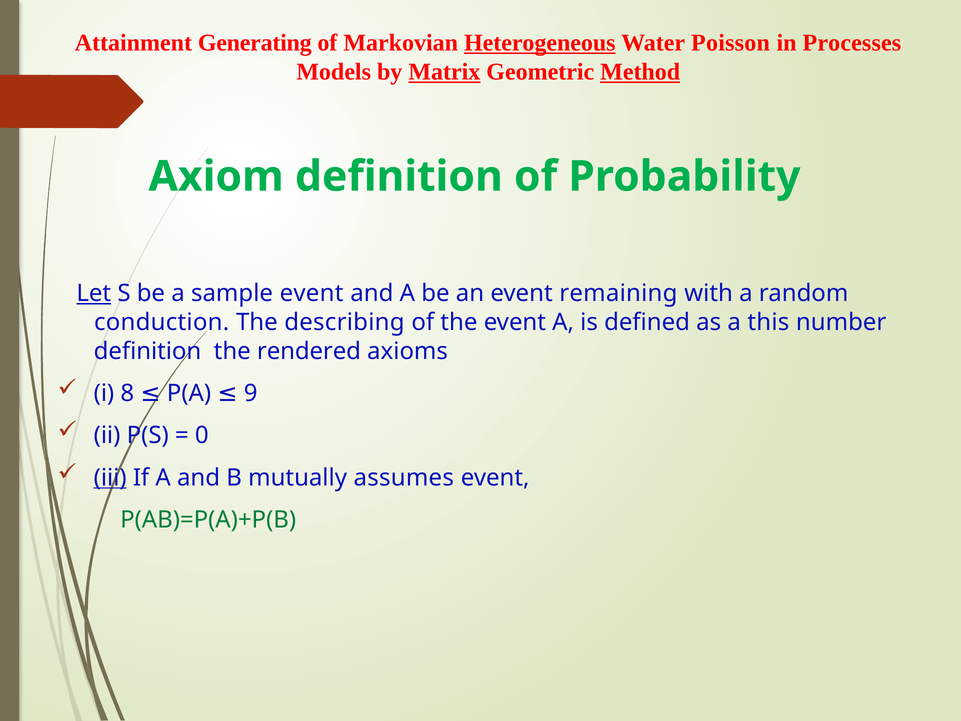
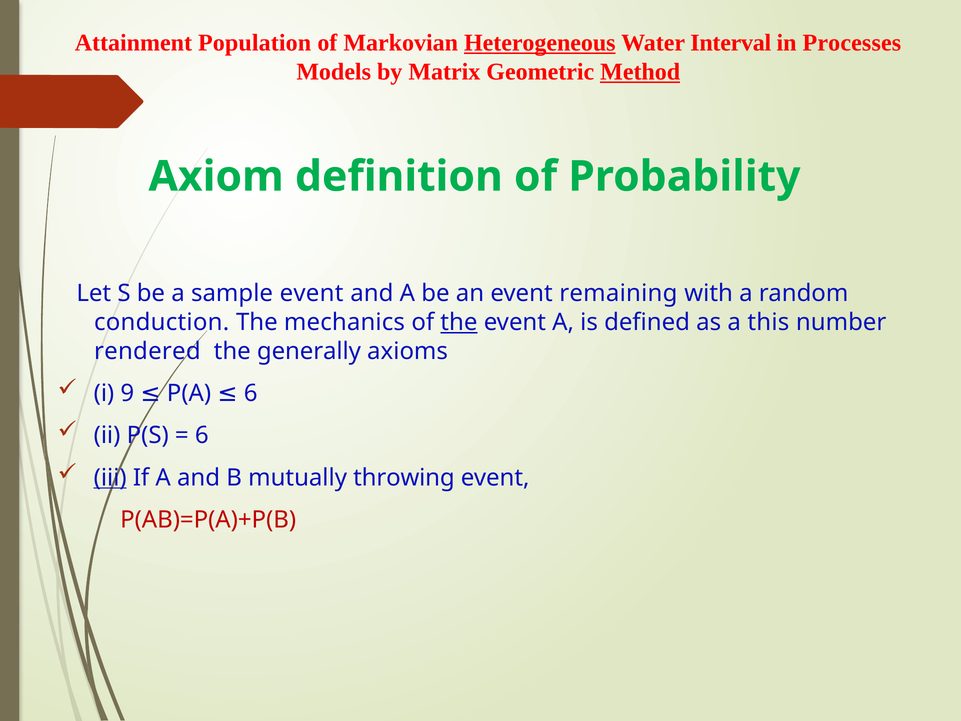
Generating: Generating -> Population
Poisson: Poisson -> Interval
Matrix underline: present -> none
Let underline: present -> none
describing: describing -> mechanics
the at (459, 322) underline: none -> present
definition at (148, 351): definition -> rendered
rendered: rendered -> generally
8: 8 -> 9
P(A 9: 9 -> 6
0 at (202, 435): 0 -> 6
assumes: assumes -> throwing
P(AB)=P(A)+P(B colour: green -> red
